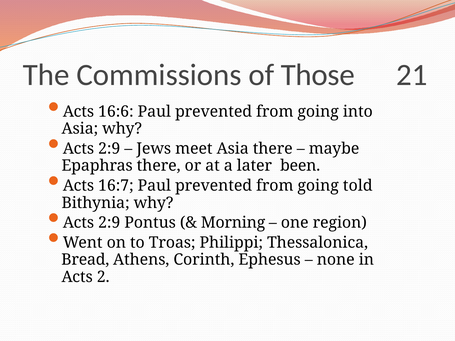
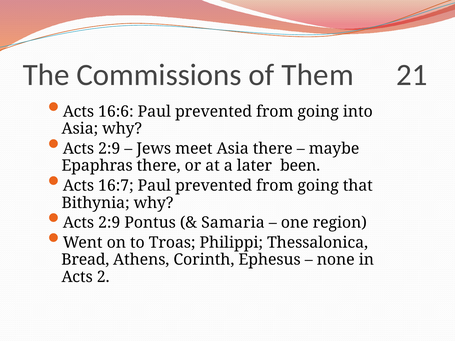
Those: Those -> Them
told: told -> that
Morning: Morning -> Samaria
